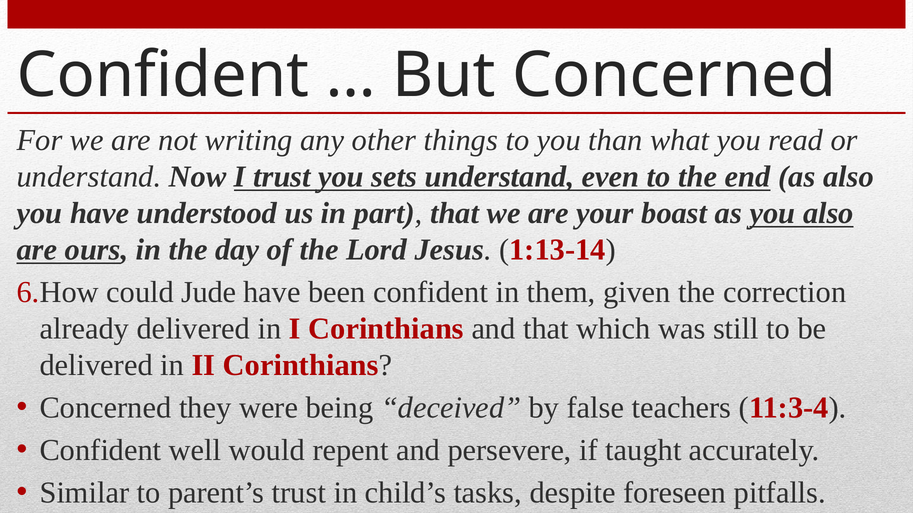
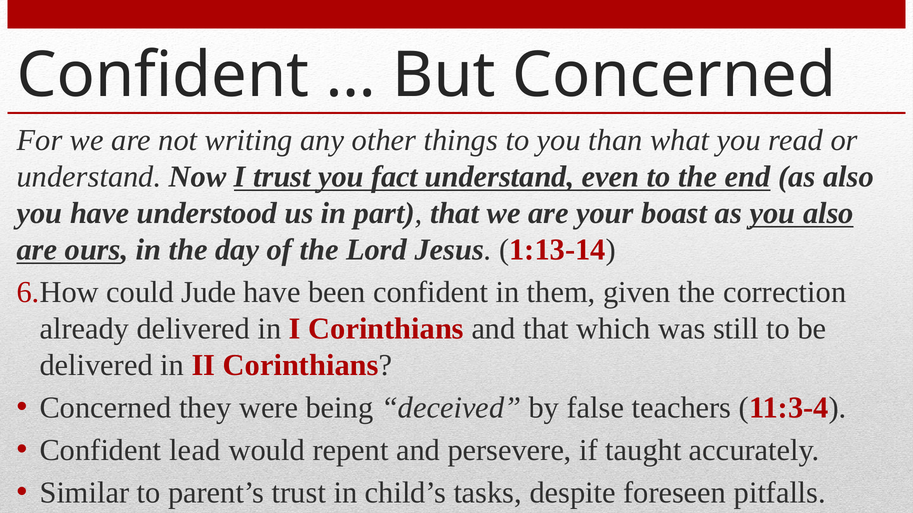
sets: sets -> fact
well: well -> lead
